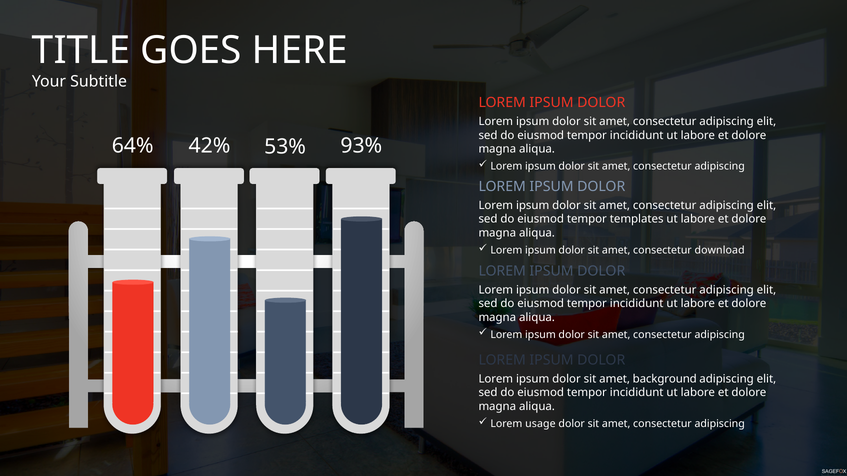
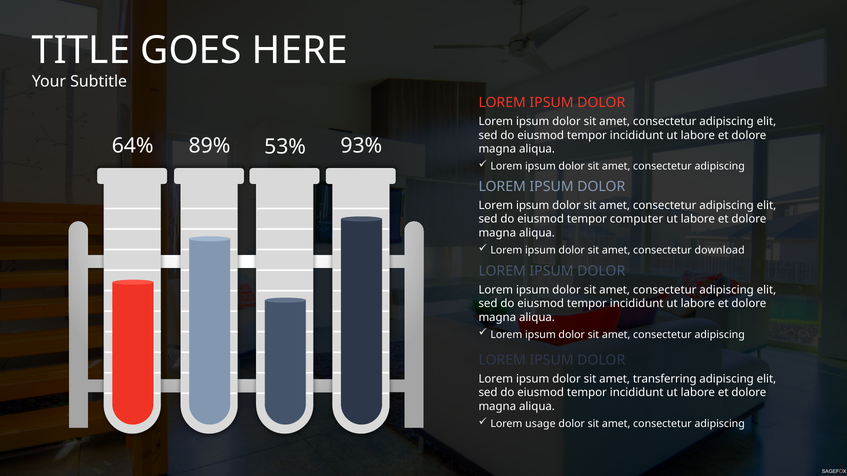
42%: 42% -> 89%
templates: templates -> computer
background: background -> transferring
